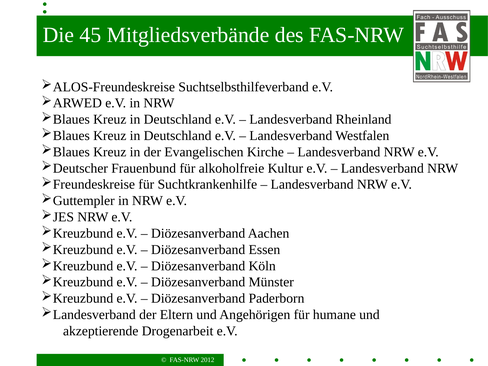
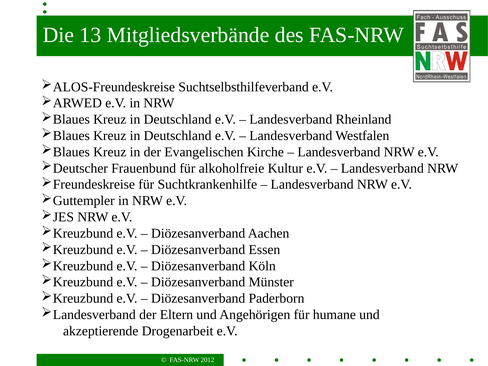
45: 45 -> 13
